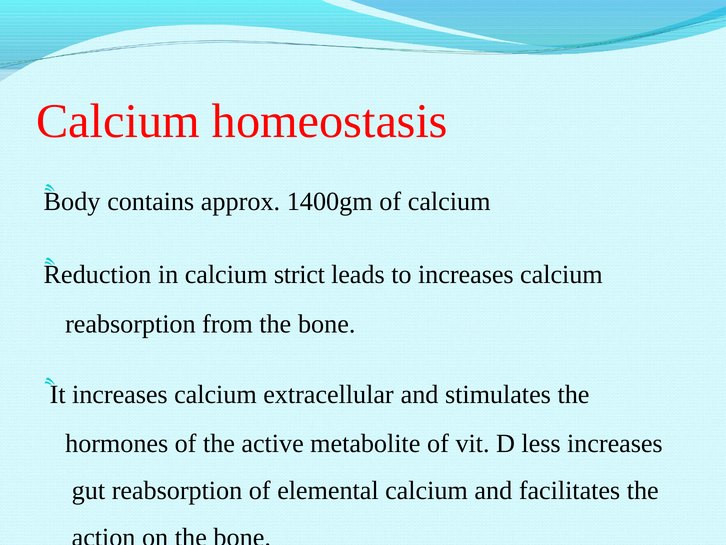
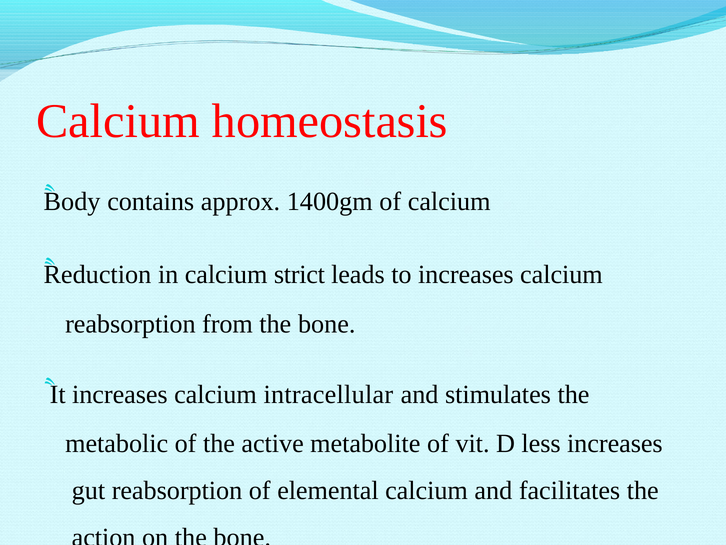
extracellular: extracellular -> intracellular
hormones: hormones -> metabolic
